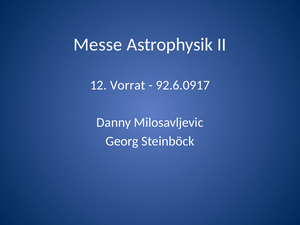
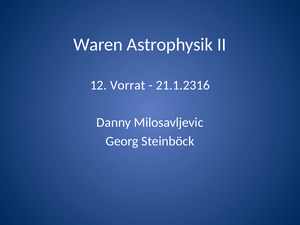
Messe: Messe -> Waren
92.6.0917: 92.6.0917 -> 21.1.2316
